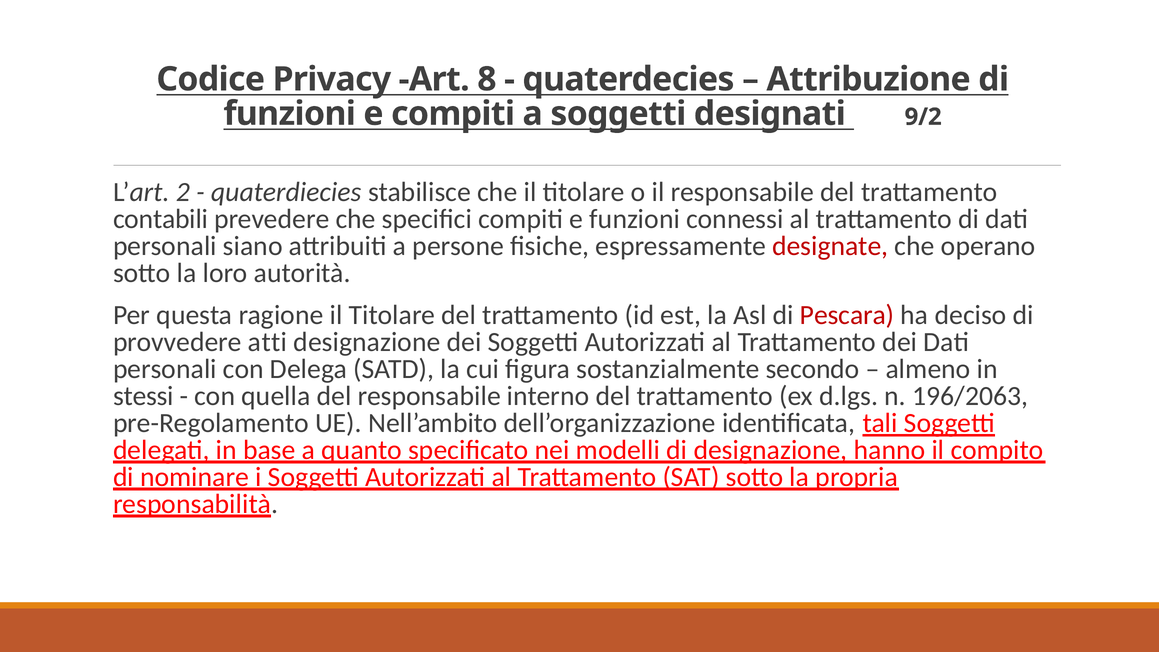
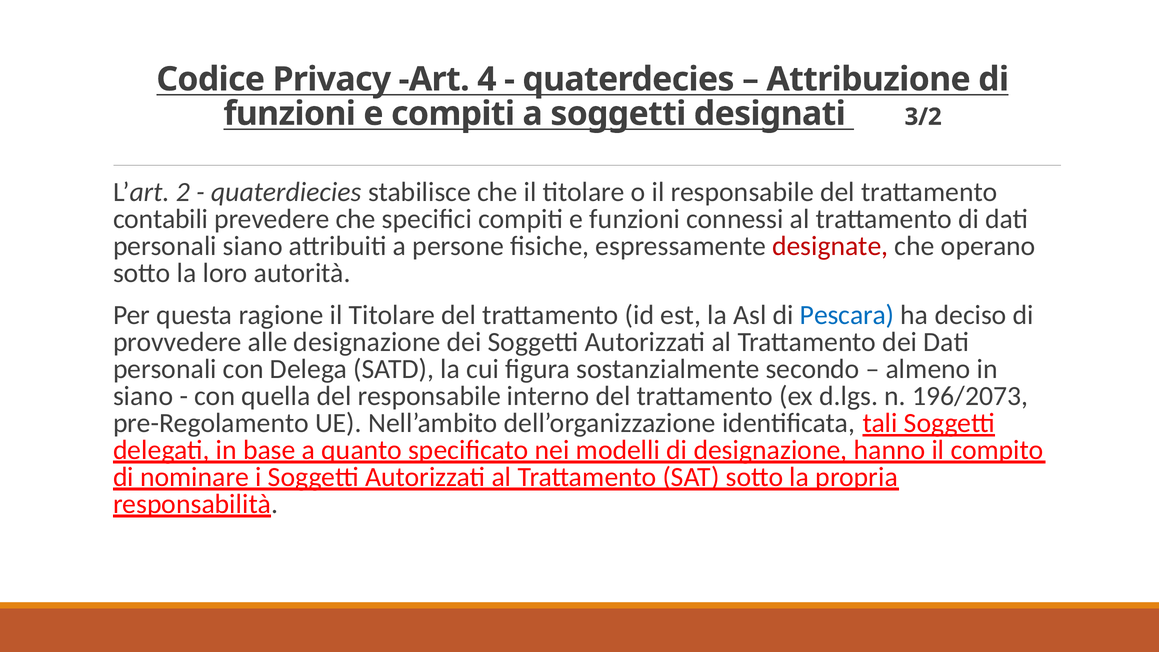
8: 8 -> 4
9/2: 9/2 -> 3/2
Pescara colour: red -> blue
atti: atti -> alle
stessi at (143, 396): stessi -> siano
196/2063: 196/2063 -> 196/2073
